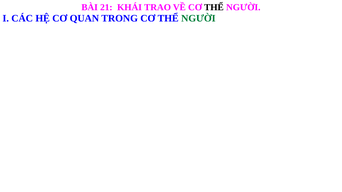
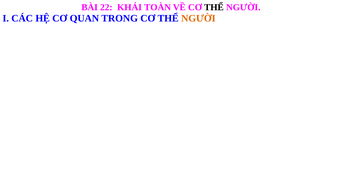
21: 21 -> 22
TRAO: TRAO -> TOÀN
NGƯỜI at (198, 18) colour: green -> orange
